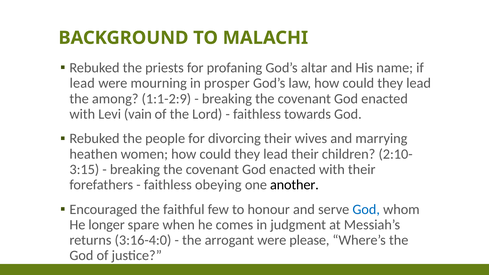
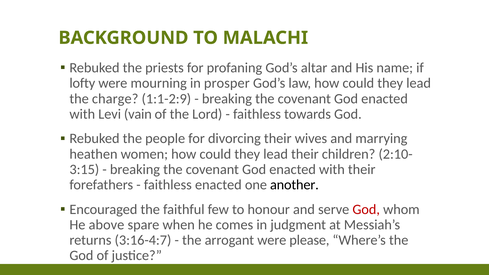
lead at (82, 83): lead -> lofty
among: among -> charge
faithless obeying: obeying -> enacted
God at (366, 209) colour: blue -> red
longer: longer -> above
3:16-4:0: 3:16-4:0 -> 3:16-4:7
